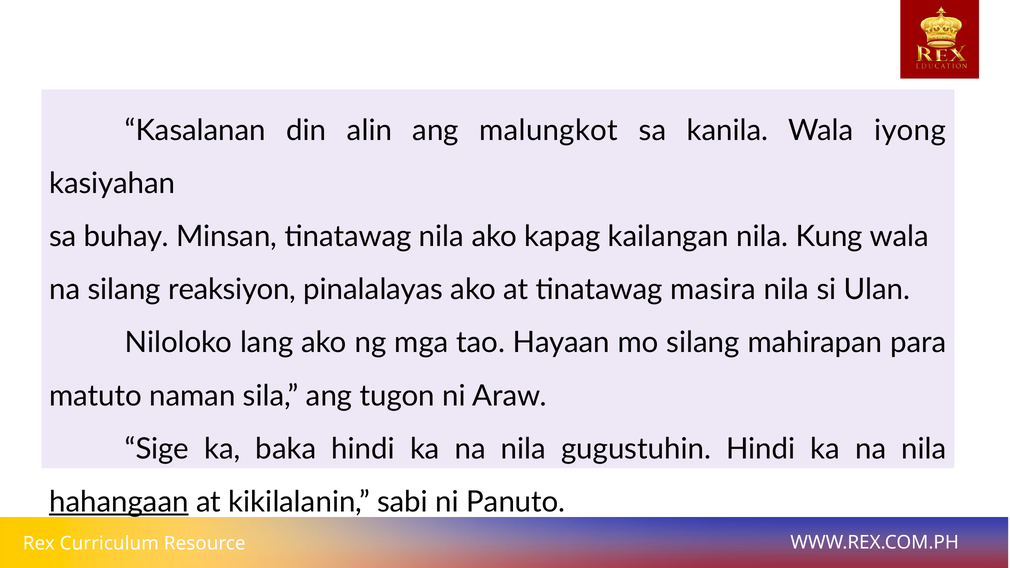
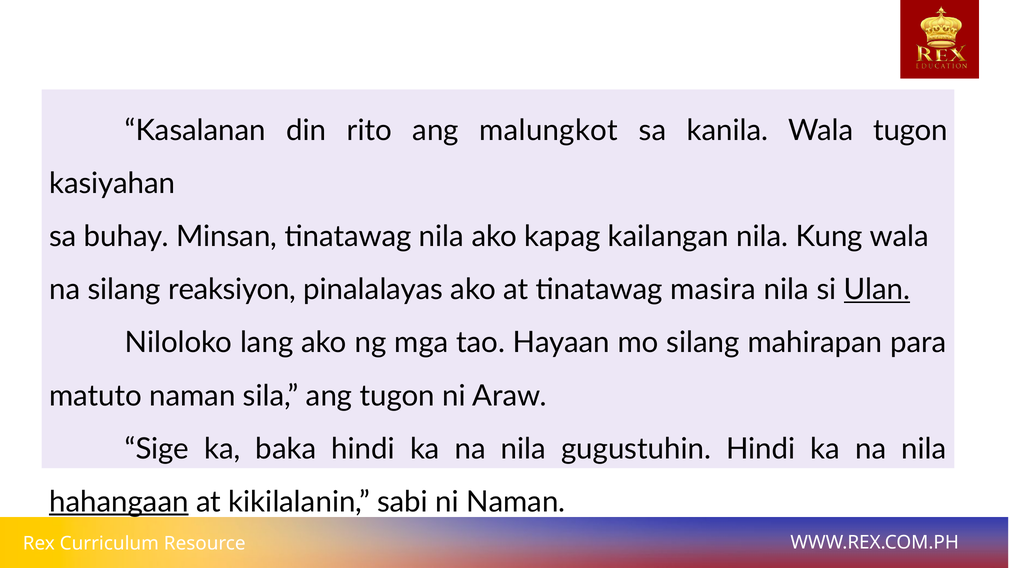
alin: alin -> rito
Wala iyong: iyong -> tugon
Ulan underline: none -> present
ni Panuto: Panuto -> Naman
